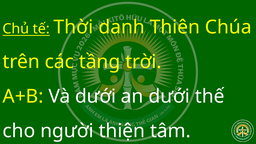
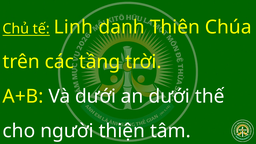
Thời: Thời -> Linh
